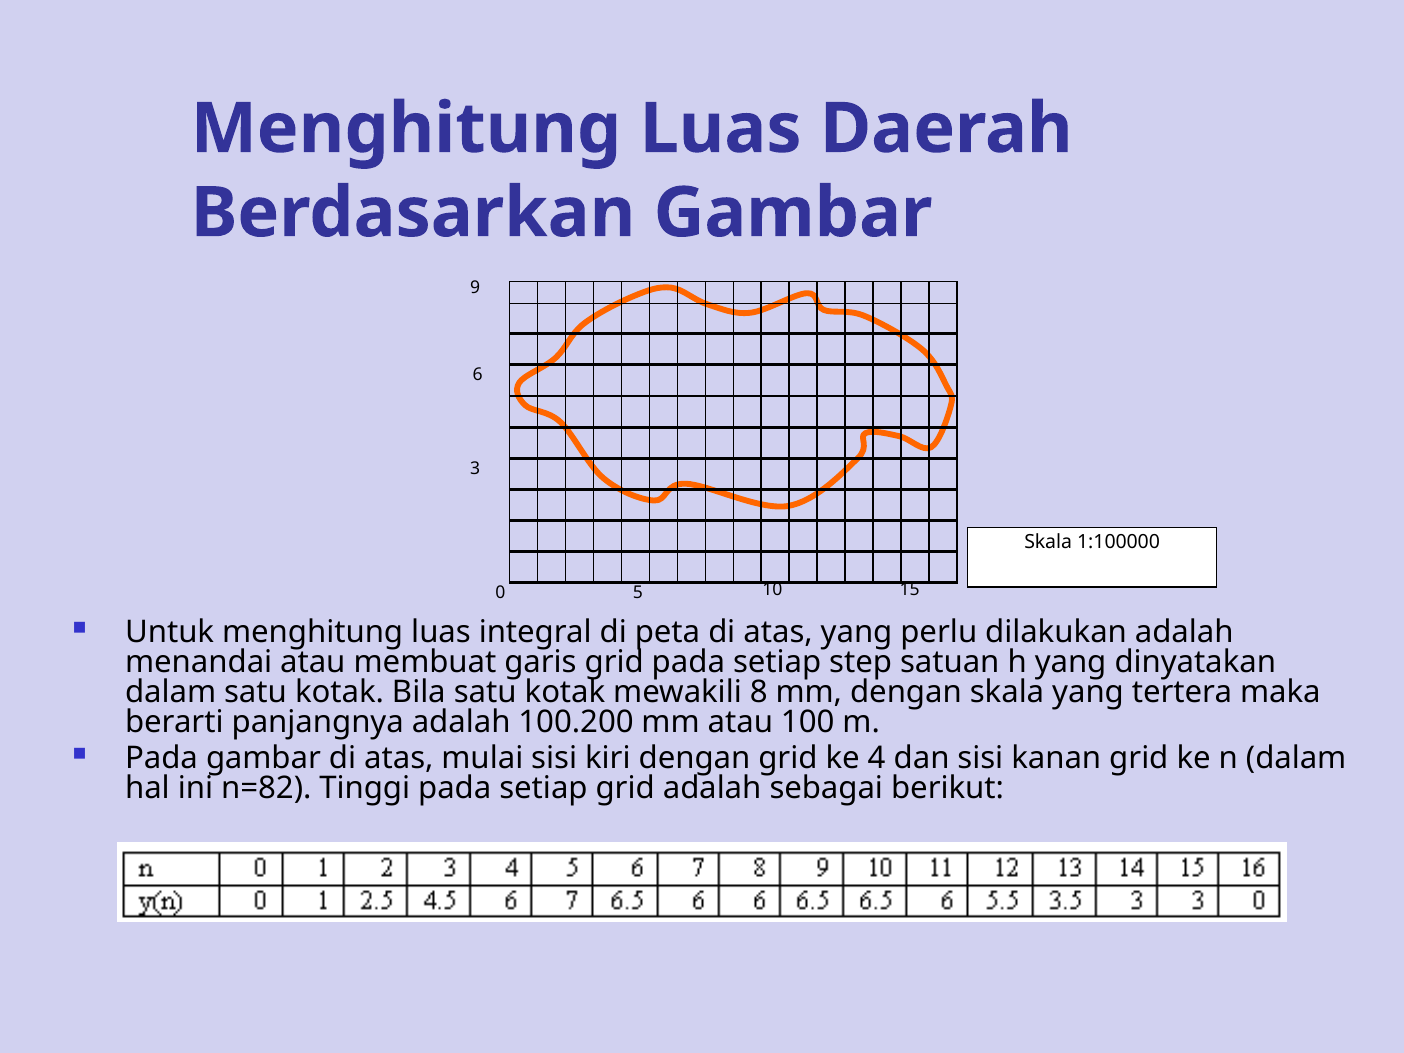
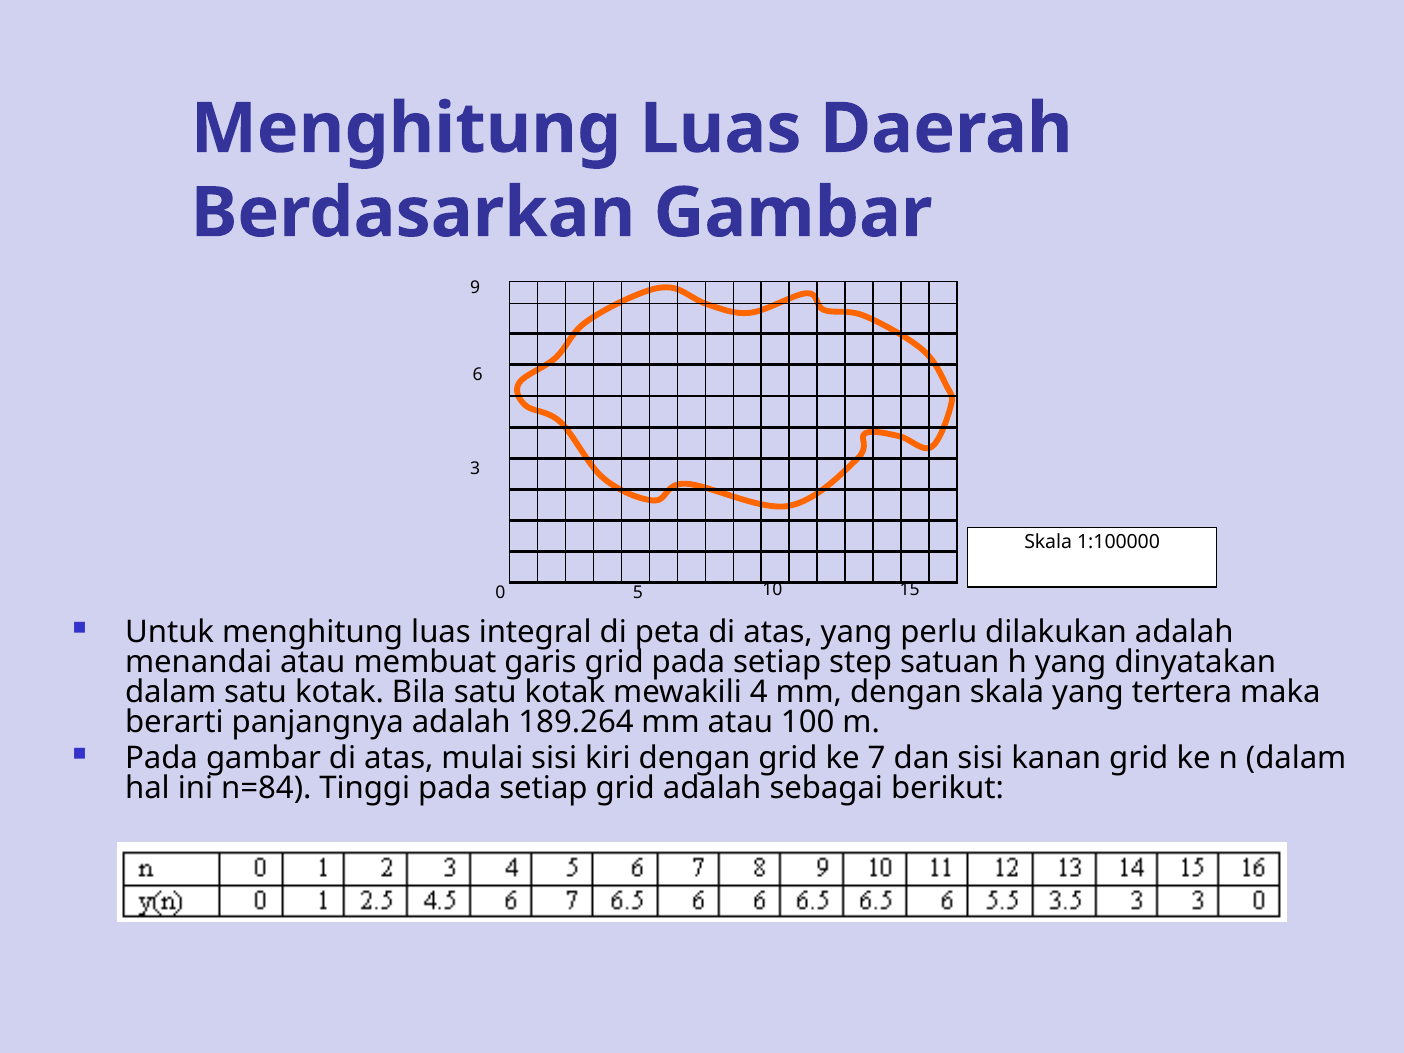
8: 8 -> 4
100.200: 100.200 -> 189.264
4: 4 -> 7
n=82: n=82 -> n=84
